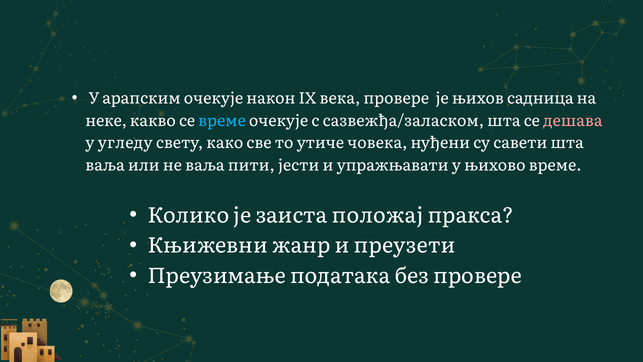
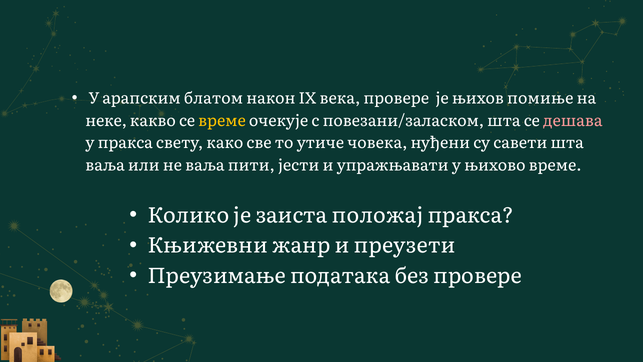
арапским очекује: очекује -> блатом
садница: садница -> помиње
време at (222, 121) colour: light blue -> yellow
сазвежђа/заласком: сазвежђа/заласком -> повезани/заласком
у угледу: угледу -> пракса
